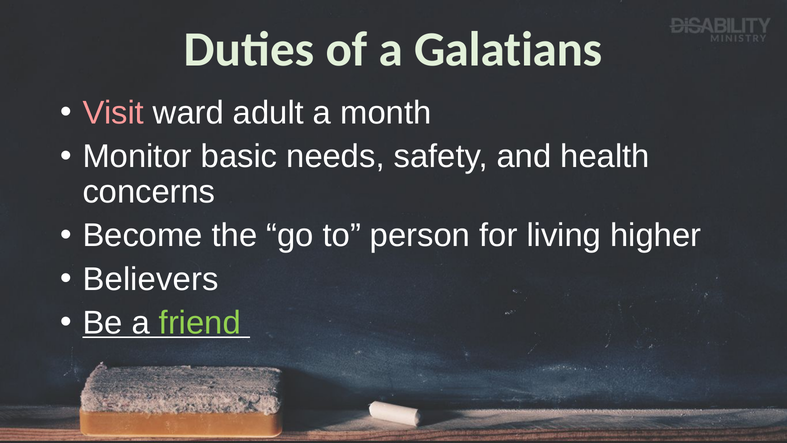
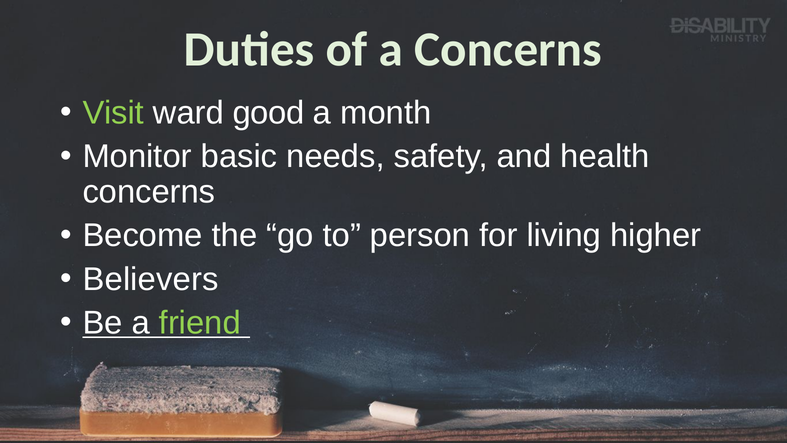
a Galatians: Galatians -> Concerns
Visit colour: pink -> light green
adult: adult -> good
